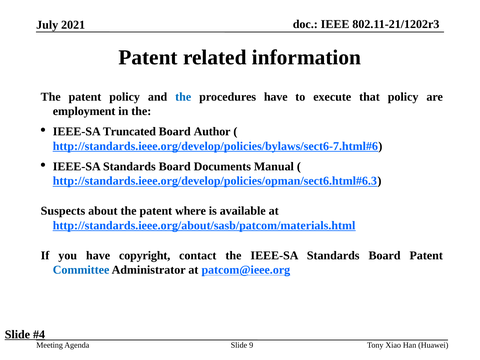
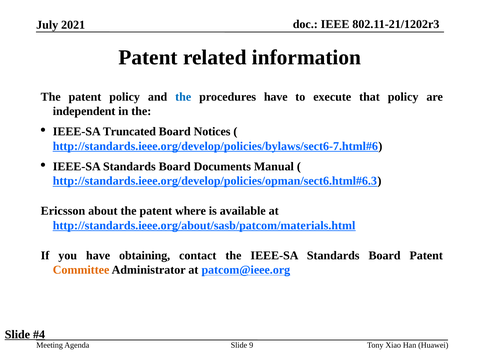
employment: employment -> independent
Author: Author -> Notices
Suspects: Suspects -> Ericsson
copyright: copyright -> obtaining
Committee colour: blue -> orange
